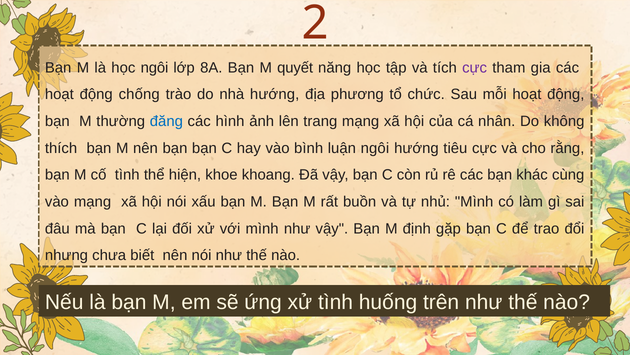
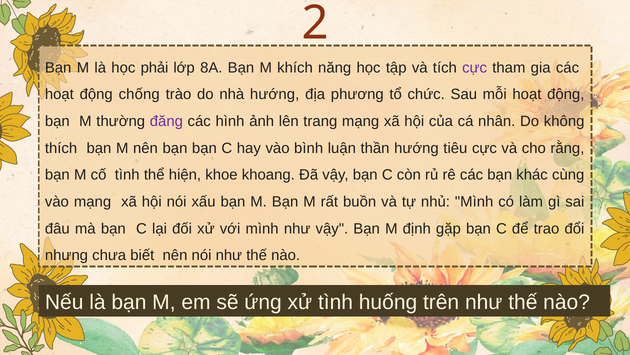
học ngôi: ngôi -> phải
quyết: quyết -> khích
đăng colour: blue -> purple
luận ngôi: ngôi -> thần
